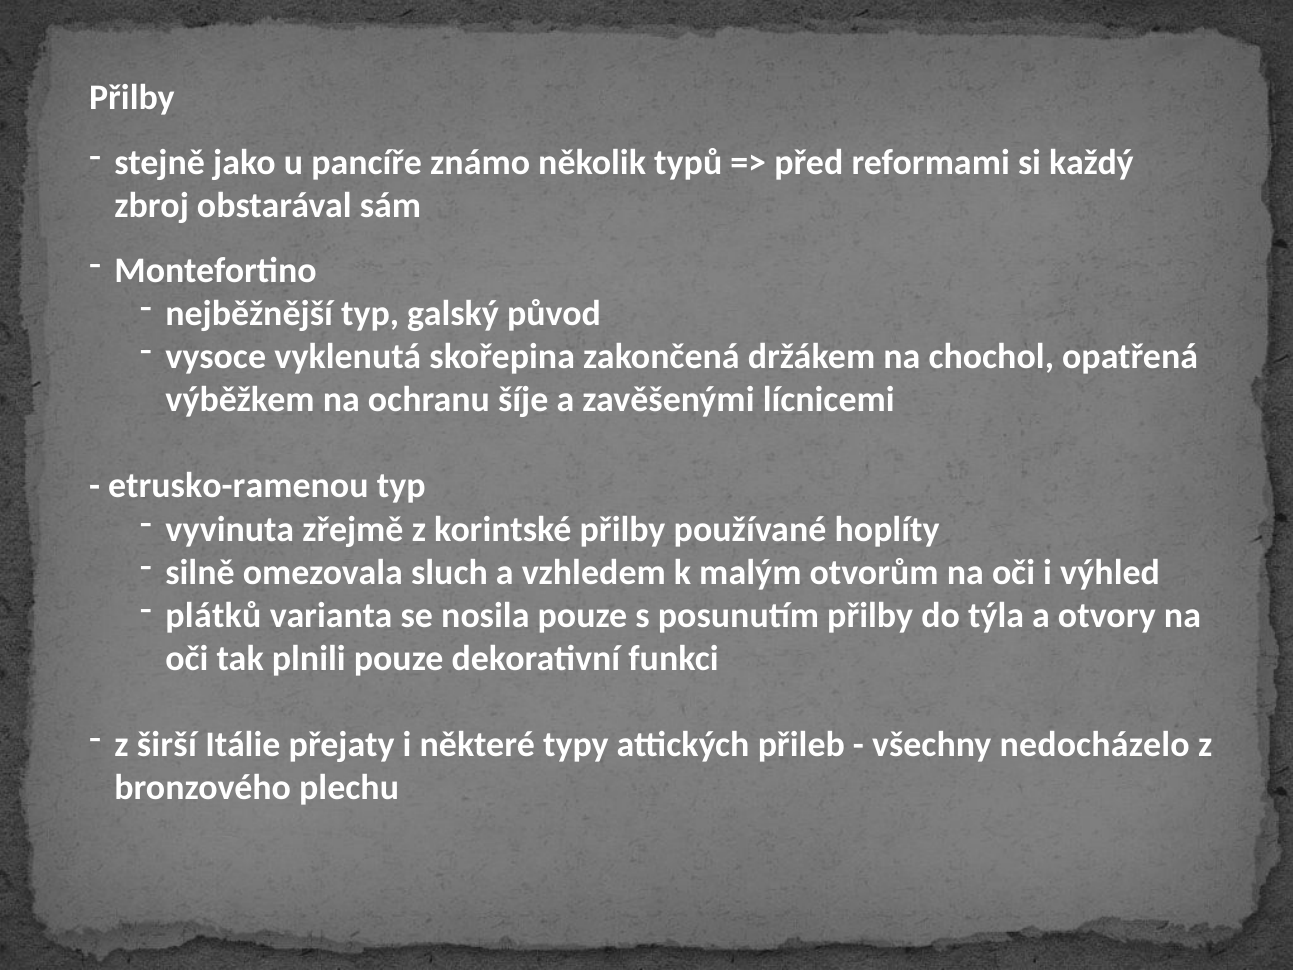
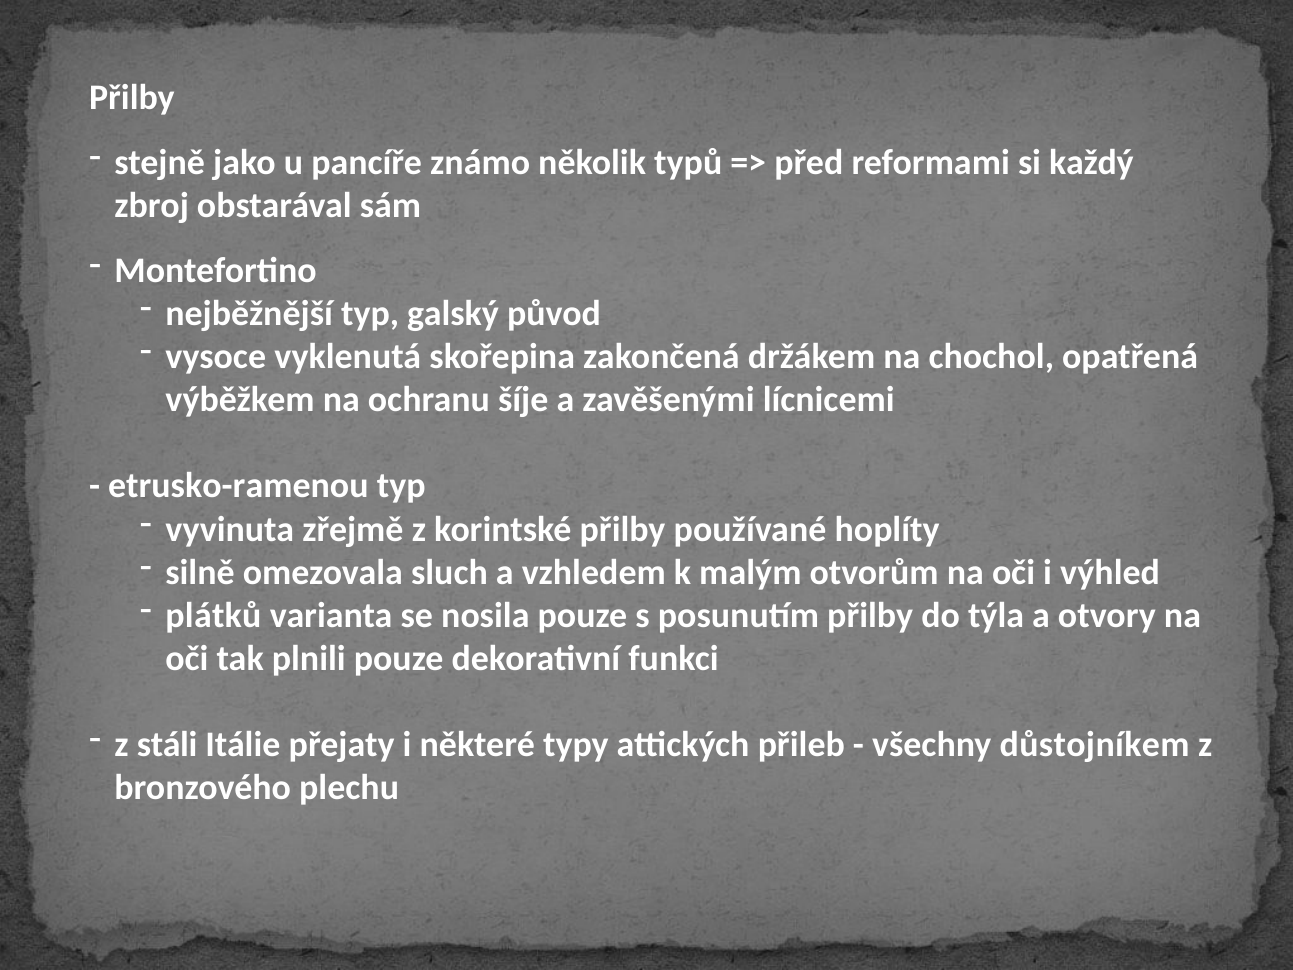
širší: širší -> stáli
nedocházelo: nedocházelo -> důstojníkem
